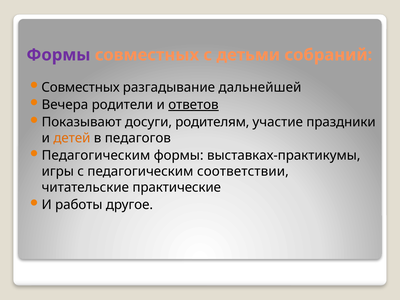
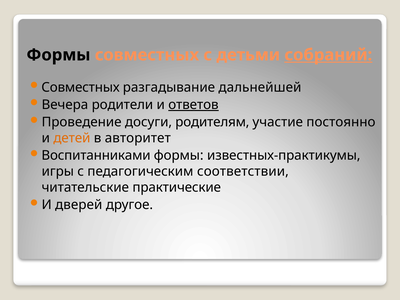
Формы at (58, 55) colour: purple -> black
собраний underline: none -> present
Показывают: Показывают -> Проведение
праздники: праздники -> постоянно
педагогов: педагогов -> авторитет
Педагогическим at (96, 155): Педагогическим -> Воспитанниками
выставках-практикумы: выставках-практикумы -> известных-практикумы
работы: работы -> дверей
